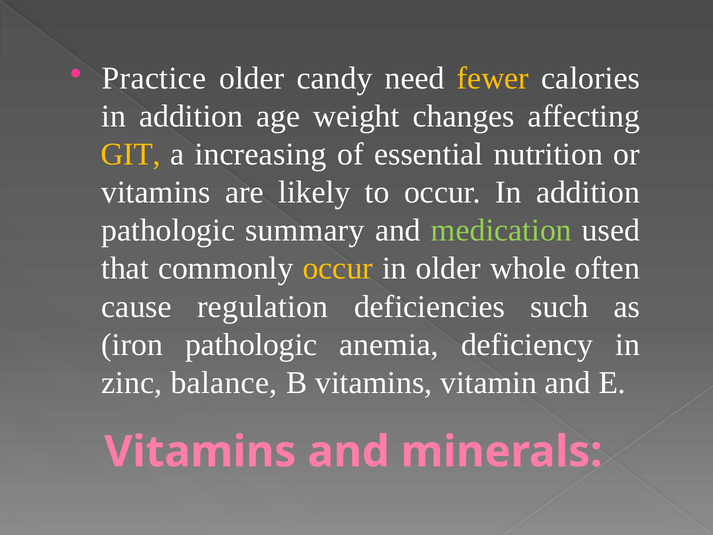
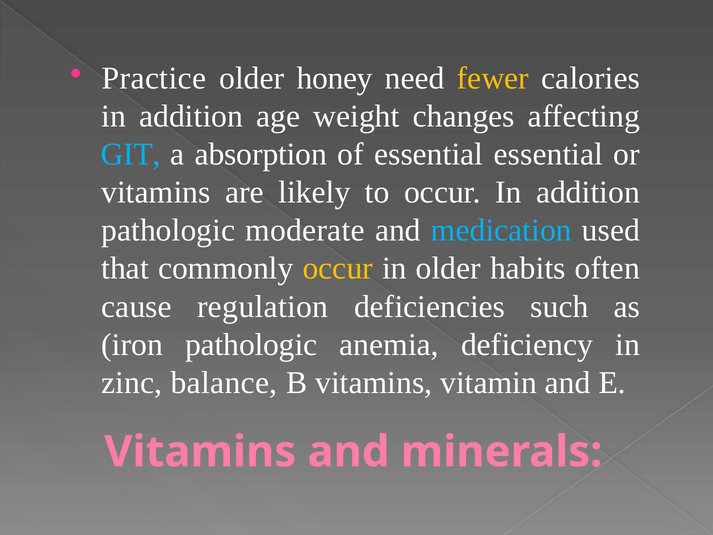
candy: candy -> honey
GIT colour: yellow -> light blue
increasing: increasing -> absorption
essential nutrition: nutrition -> essential
summary: summary -> moderate
medication colour: light green -> light blue
whole: whole -> habits
